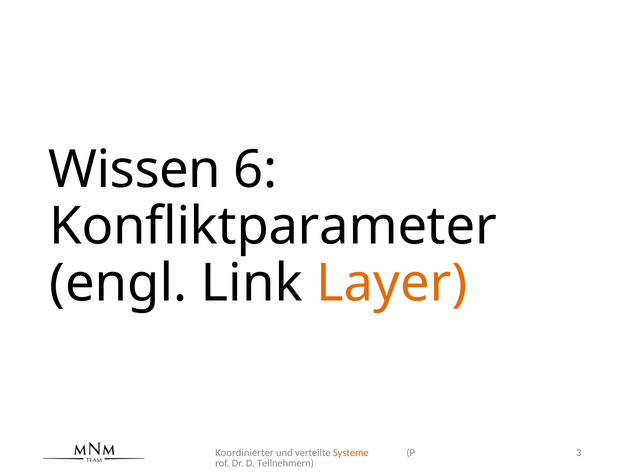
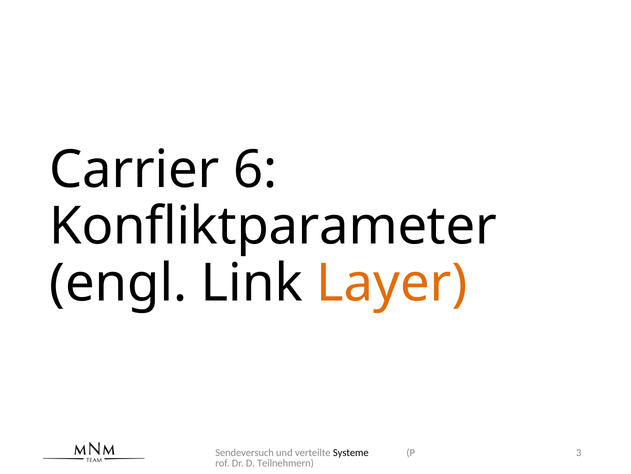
Wissen: Wissen -> Carrier
Koordinierter: Koordinierter -> Sendeversuch
Systeme colour: orange -> black
